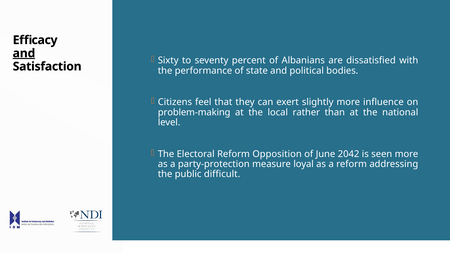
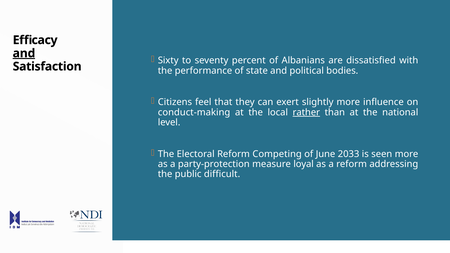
problem-making: problem-making -> conduct-making
rather underline: none -> present
Opposition: Opposition -> Competing
2042: 2042 -> 2033
